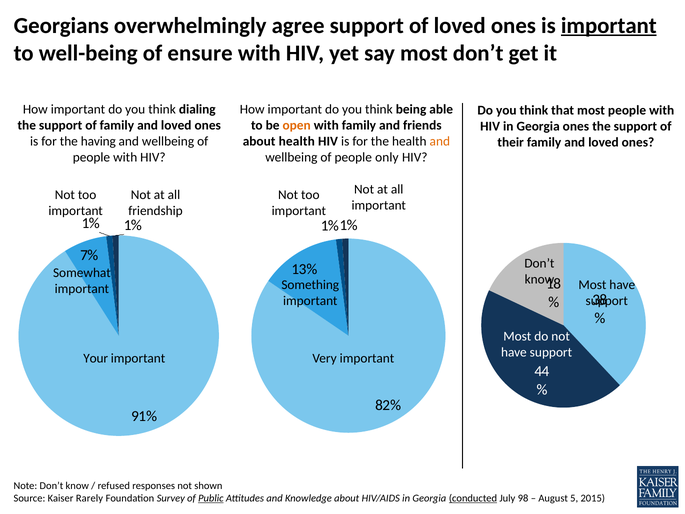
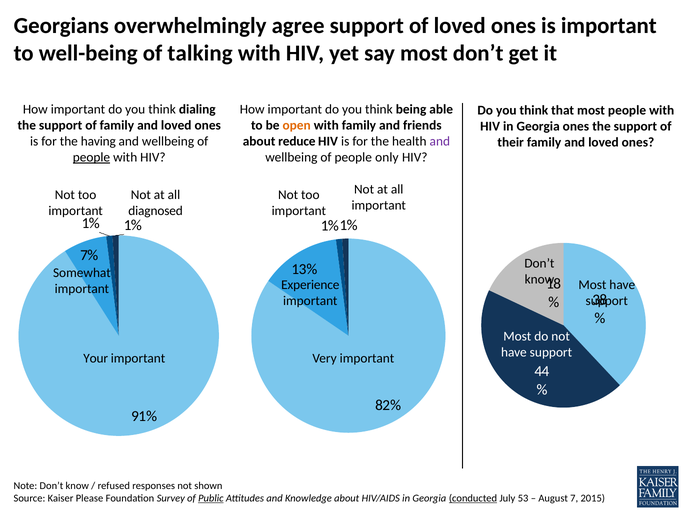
important at (609, 26) underline: present -> none
ensure: ensure -> talking
about health: health -> reduce
and at (440, 141) colour: orange -> purple
people at (91, 157) underline: none -> present
friendship: friendship -> diagnosed
Something: Something -> Experience
Rarely: Rarely -> Please
98: 98 -> 53
5: 5 -> 7
